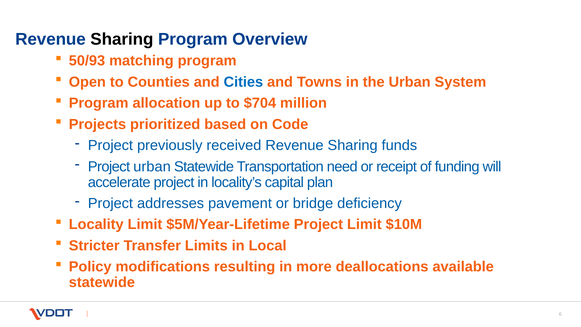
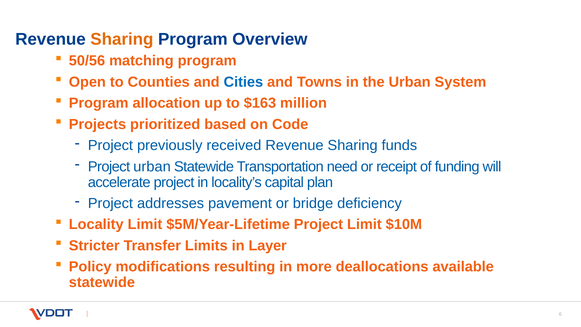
Sharing at (122, 39) colour: black -> orange
50/93: 50/93 -> 50/56
$704: $704 -> $163
Local: Local -> Layer
